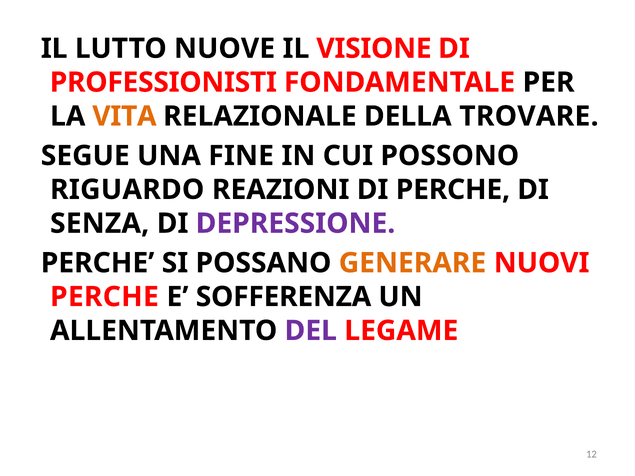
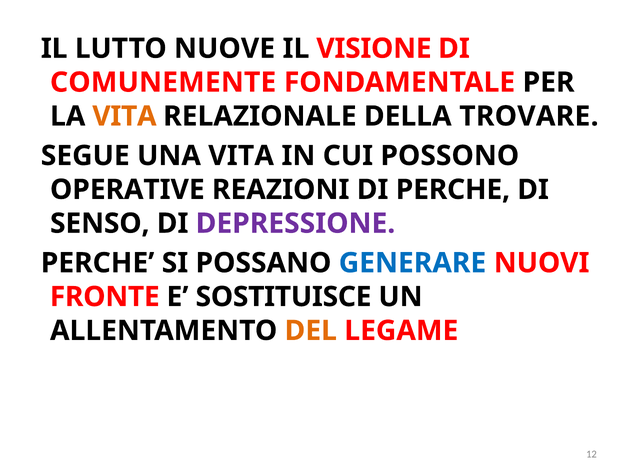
PROFESSIONISTI: PROFESSIONISTI -> COMUNEMENTE
UNA FINE: FINE -> VITA
RIGUARDO: RIGUARDO -> OPERATIVE
SENZA: SENZA -> SENSO
GENERARE colour: orange -> blue
PERCHE at (104, 297): PERCHE -> FRONTE
SOFFERENZA: SOFFERENZA -> SOSTITUISCE
DEL colour: purple -> orange
